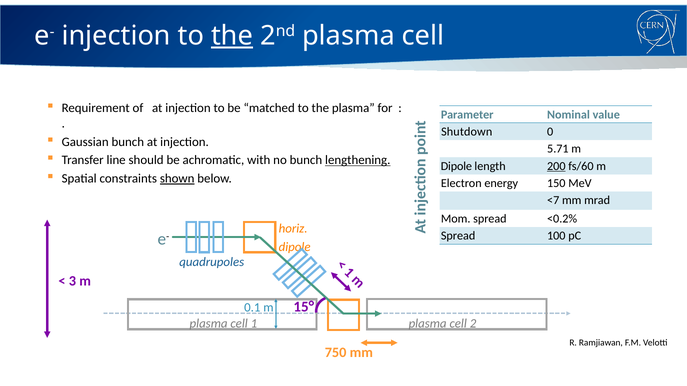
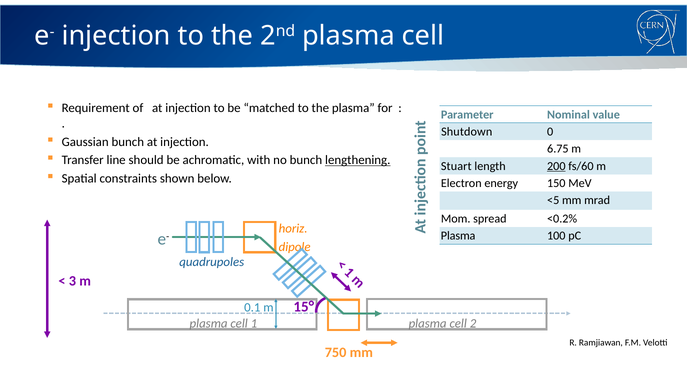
the at (232, 36) underline: present -> none
5.71: 5.71 -> 6.75
Dipole at (456, 166): Dipole -> Stuart
shown underline: present -> none
<7: <7 -> <5
Spread at (458, 236): Spread -> Plasma
